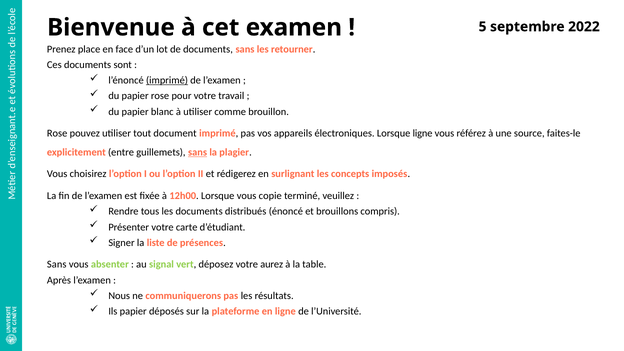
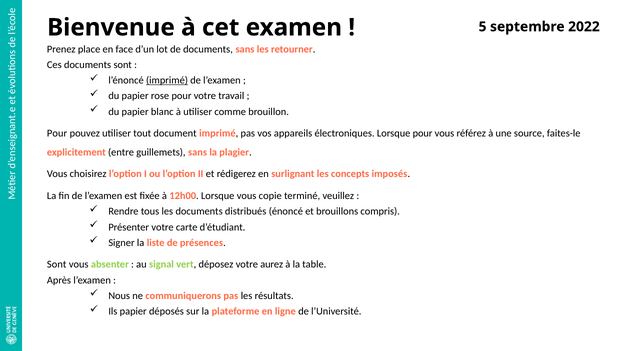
Rose at (57, 134): Rose -> Pour
Lorsque ligne: ligne -> pour
sans at (198, 152) underline: present -> none
Sans at (57, 265): Sans -> Sont
